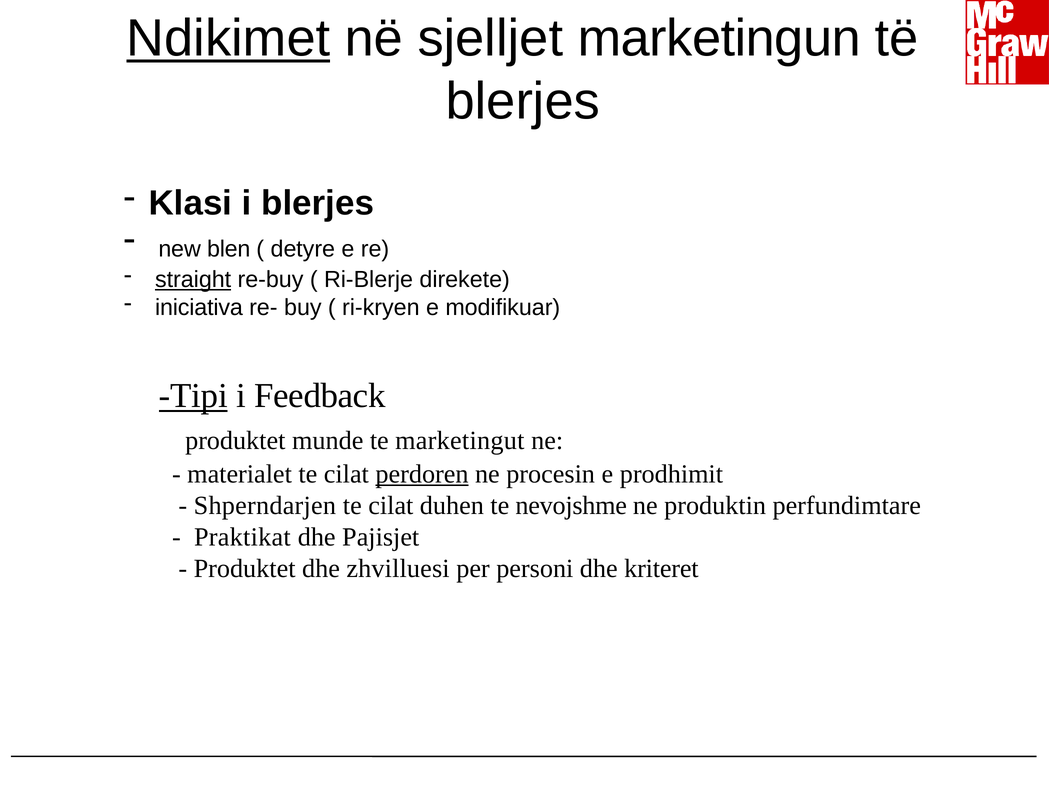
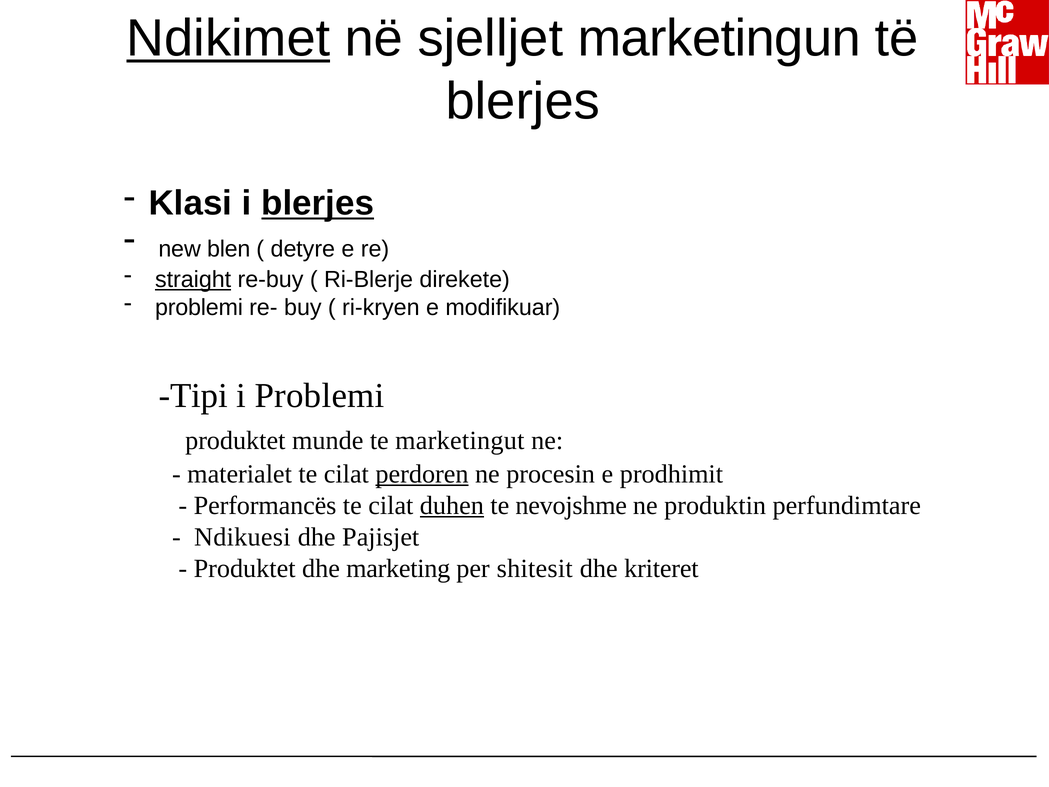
blerjes at (318, 203) underline: none -> present
iniciativa at (199, 307): iniciativa -> problemi
Tipi underline: present -> none
i Feedback: Feedback -> Problemi
Shperndarjen: Shperndarjen -> Performancës
duhen underline: none -> present
Praktikat: Praktikat -> Ndikuesi
zhvilluesi: zhvilluesi -> marketing
personi: personi -> shitesit
